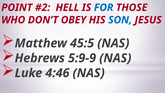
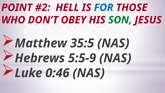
SON colour: blue -> green
45:5: 45:5 -> 35:5
5:9-9: 5:9-9 -> 5:5-9
4:46: 4:46 -> 0:46
